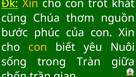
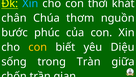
Xin at (30, 4) colour: yellow -> light blue
trót: trót -> thơi
cũng: cũng -> chân
Nuôi: Nuôi -> Diệu
